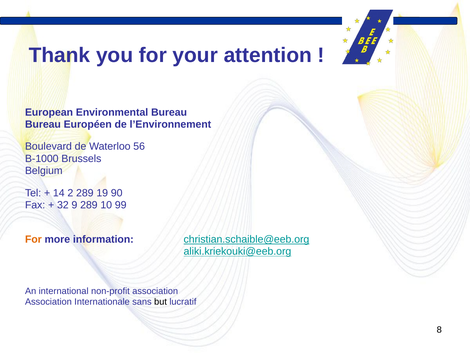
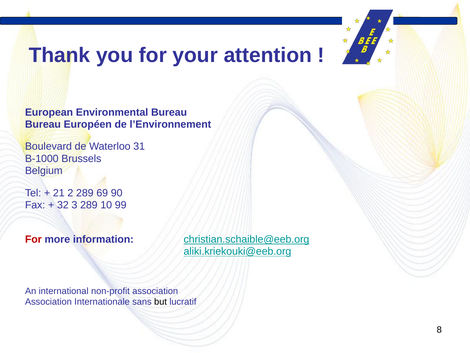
56: 56 -> 31
14: 14 -> 21
19: 19 -> 69
9: 9 -> 3
For at (33, 239) colour: orange -> red
